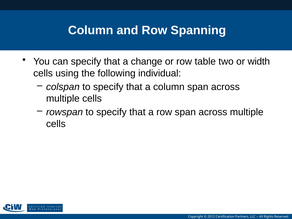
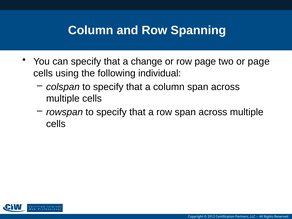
row table: table -> page
or width: width -> page
